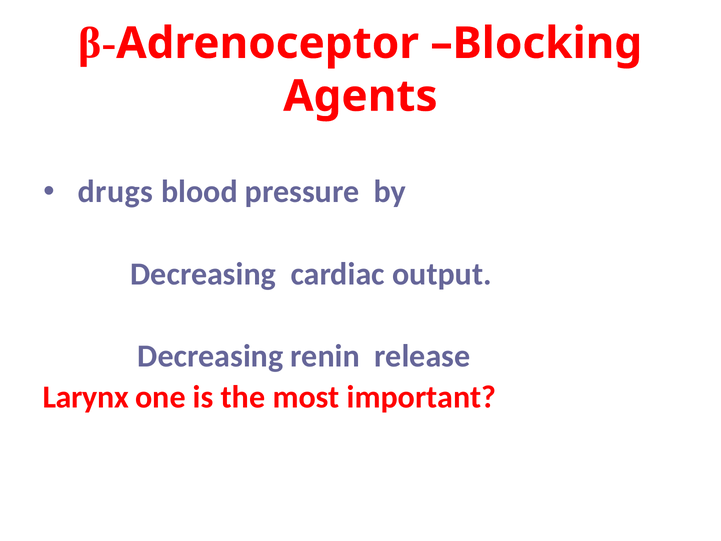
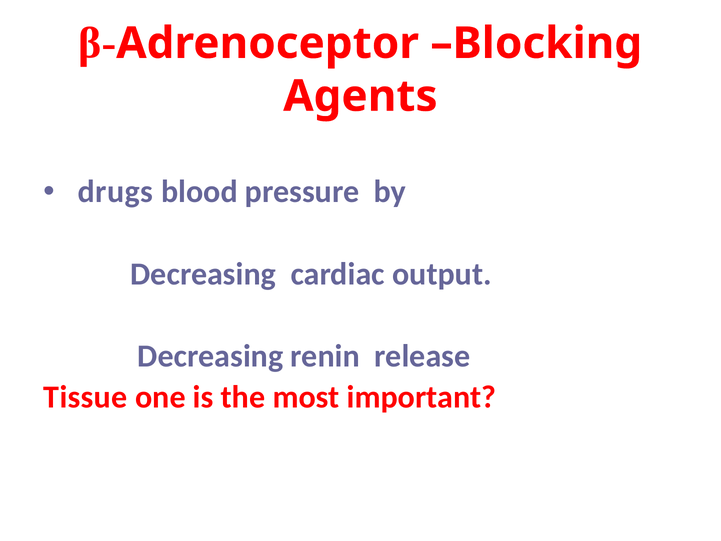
Larynx: Larynx -> Tissue
